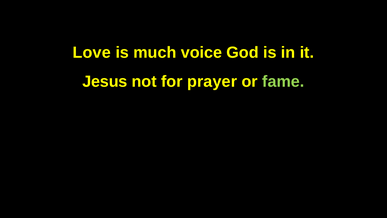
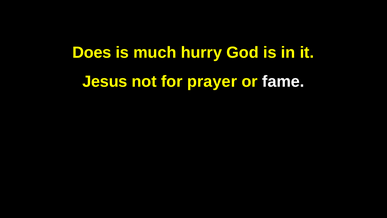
Love: Love -> Does
voice: voice -> hurry
fame colour: light green -> white
